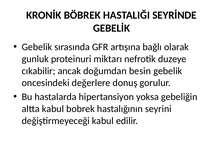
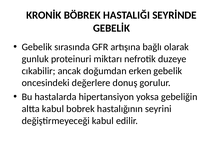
besin: besin -> erken
